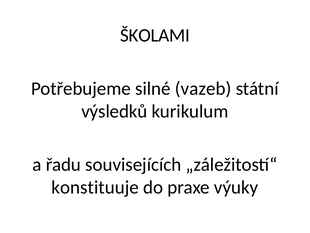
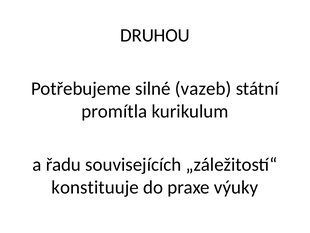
ŠKOLAMI: ŠKOLAMI -> DRUHOU
výsledků: výsledků -> promítla
